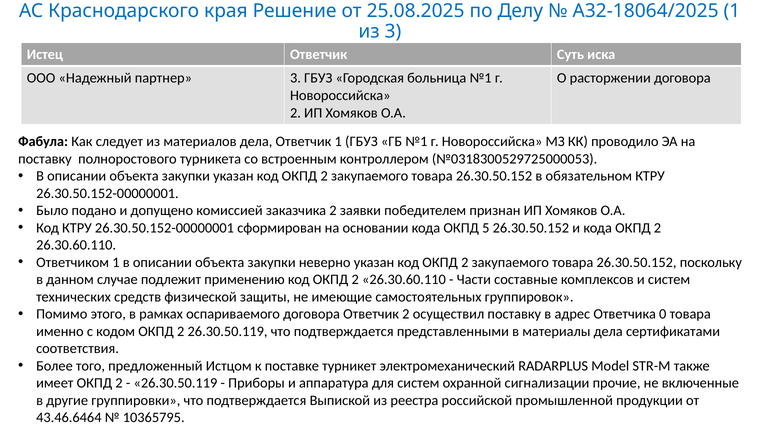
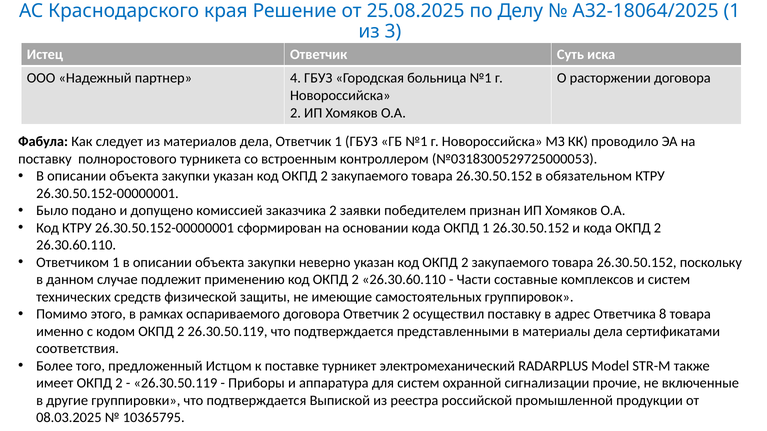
партнер 3: 3 -> 4
ОКПД 5: 5 -> 1
0: 0 -> 8
43.46.6464: 43.46.6464 -> 08.03.2025
